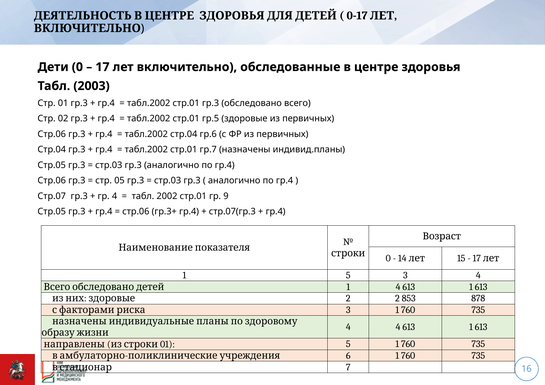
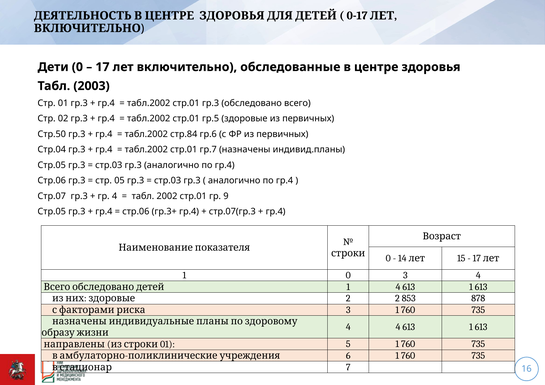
Стр.06 at (52, 134): Стр.06 -> Стр.50
табл.2002 стр.04: стр.04 -> стр.84
1 5: 5 -> 0
